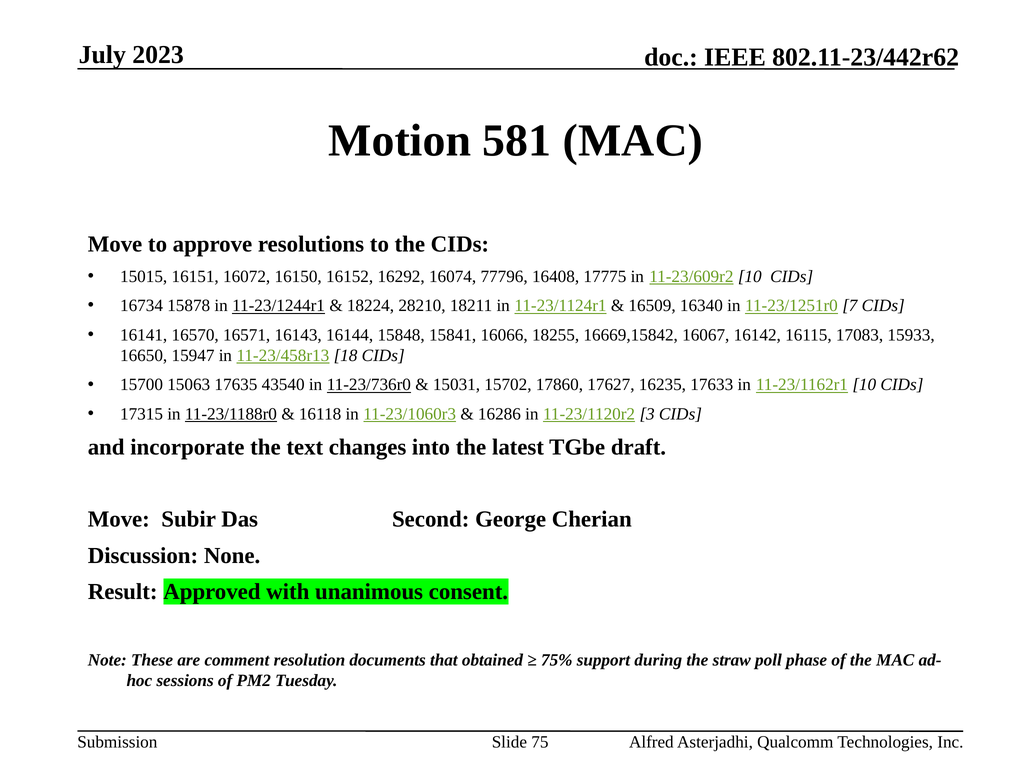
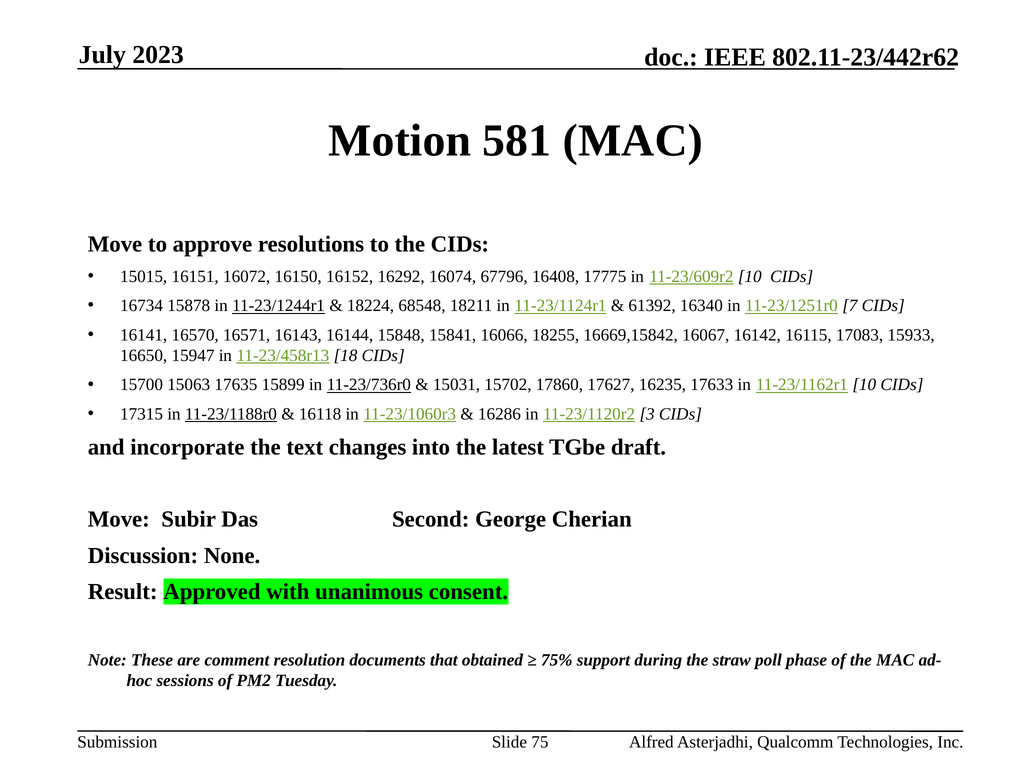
77796: 77796 -> 67796
28210: 28210 -> 68548
16509: 16509 -> 61392
43540: 43540 -> 15899
